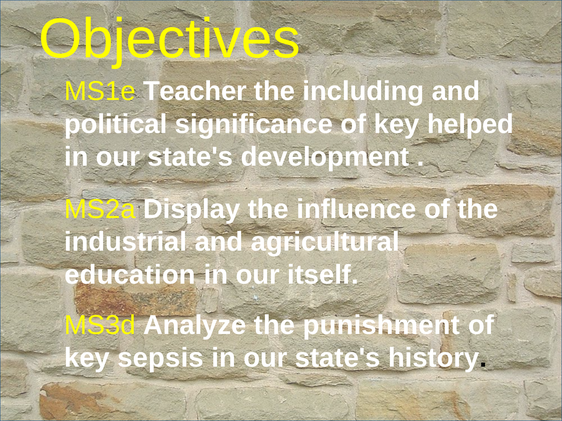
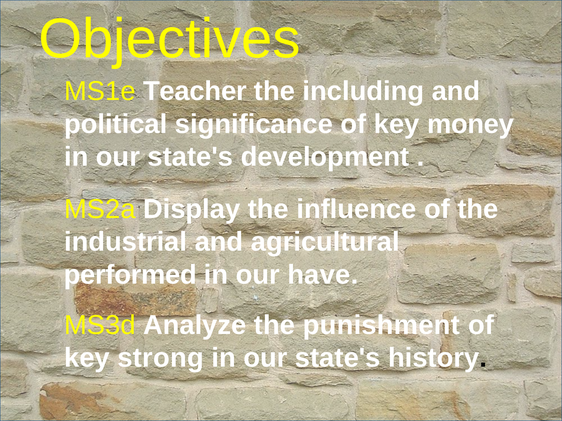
helped: helped -> money
education: education -> performed
itself: itself -> have
sepsis: sepsis -> strong
